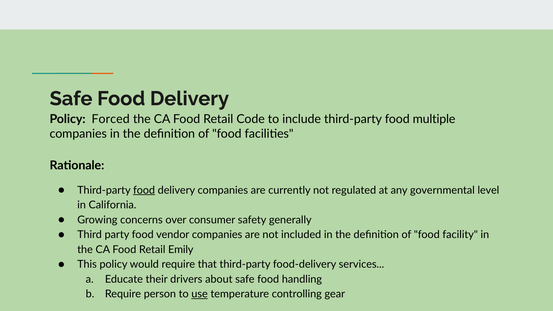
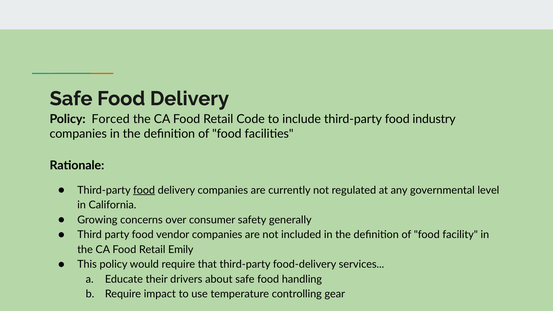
multiple: multiple -> industry
person: person -> impact
use underline: present -> none
